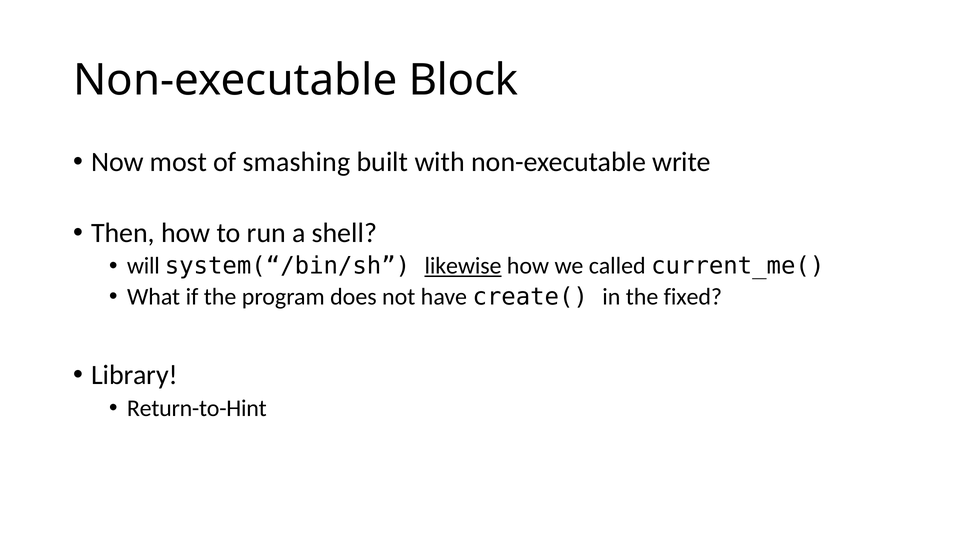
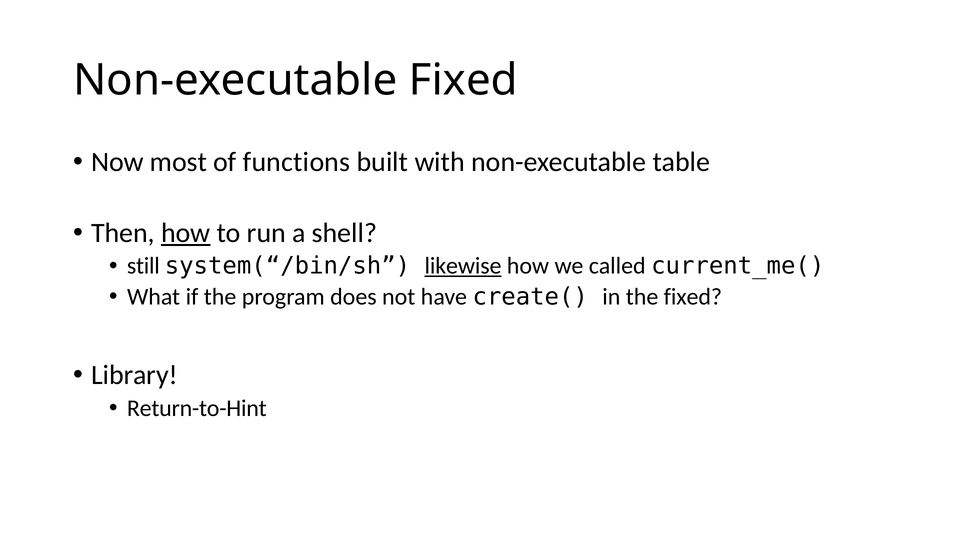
Non-executable Block: Block -> Fixed
smashing: smashing -> functions
write: write -> table
how at (186, 233) underline: none -> present
will: will -> still
